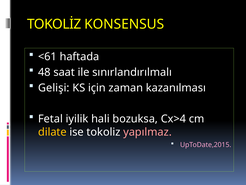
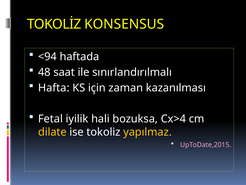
<61: <61 -> <94
Gelişi: Gelişi -> Hafta
yapılmaz colour: pink -> yellow
